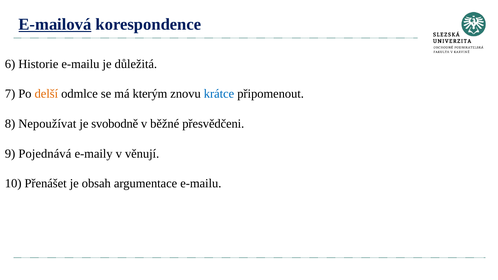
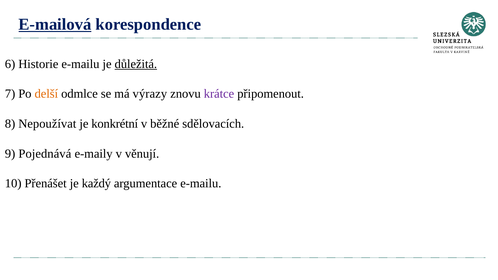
důležitá underline: none -> present
kterým: kterým -> výrazy
krátce colour: blue -> purple
svobodně: svobodně -> konkrétní
přesvědčeni: přesvědčeni -> sdělovacích
obsah: obsah -> každý
